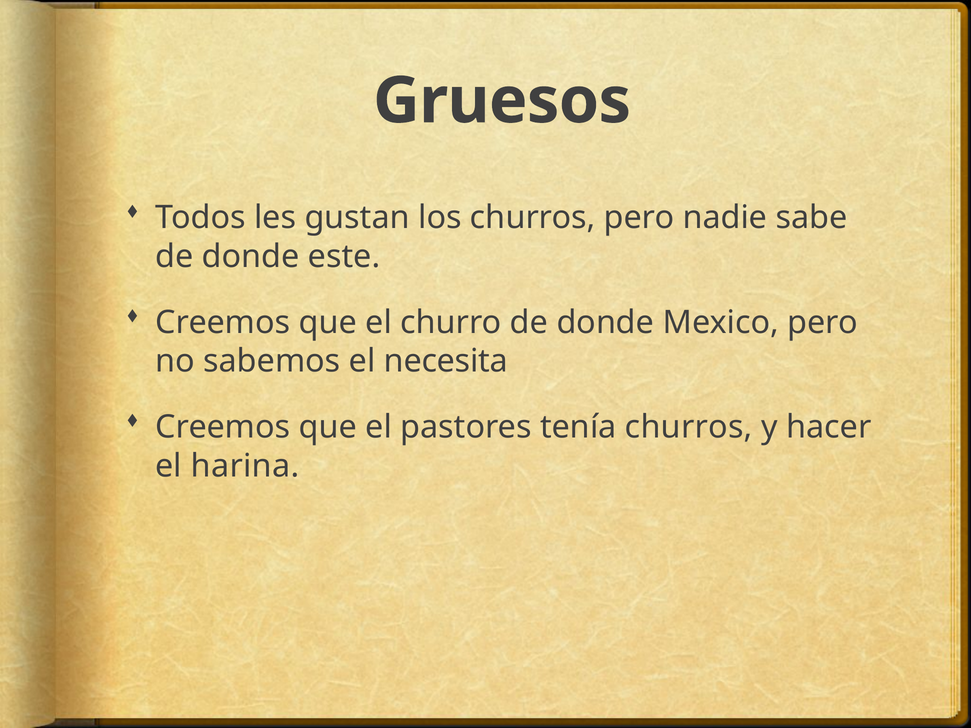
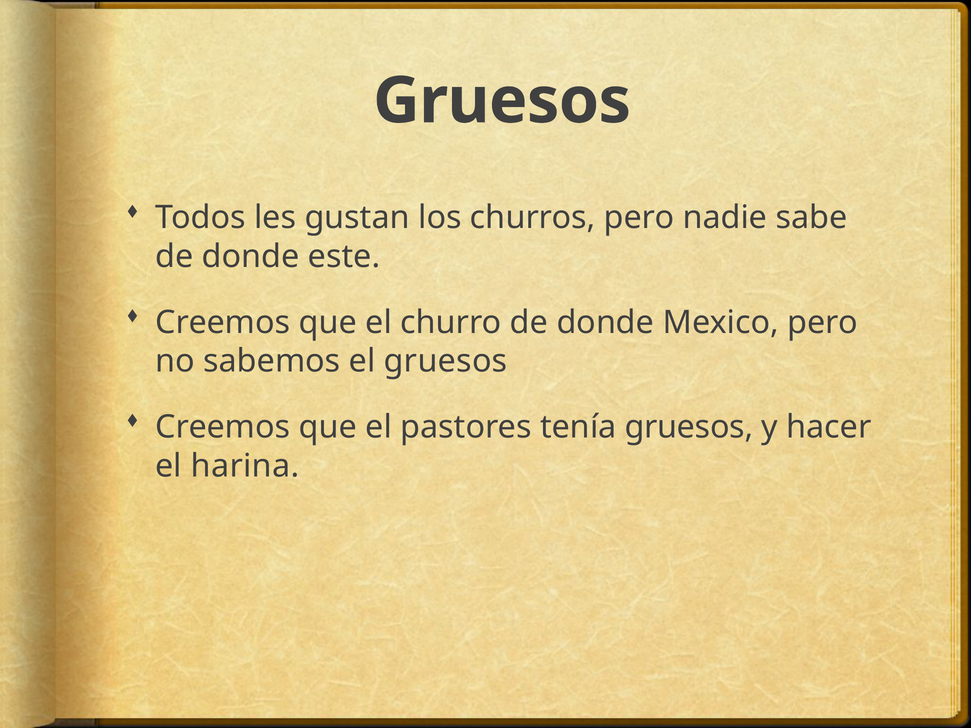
el necesita: necesita -> gruesos
tenía churros: churros -> gruesos
